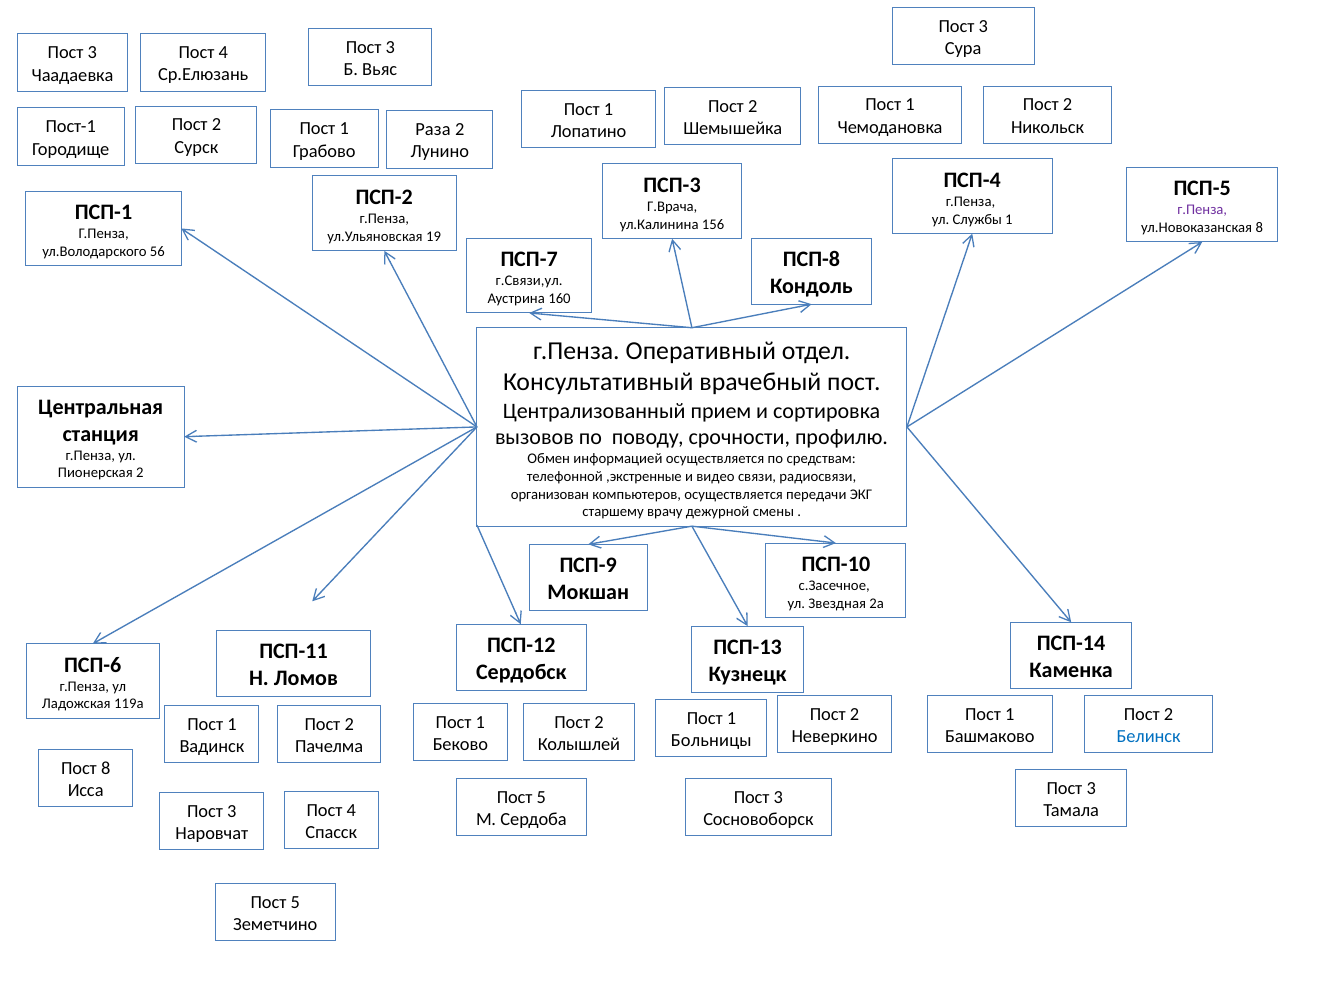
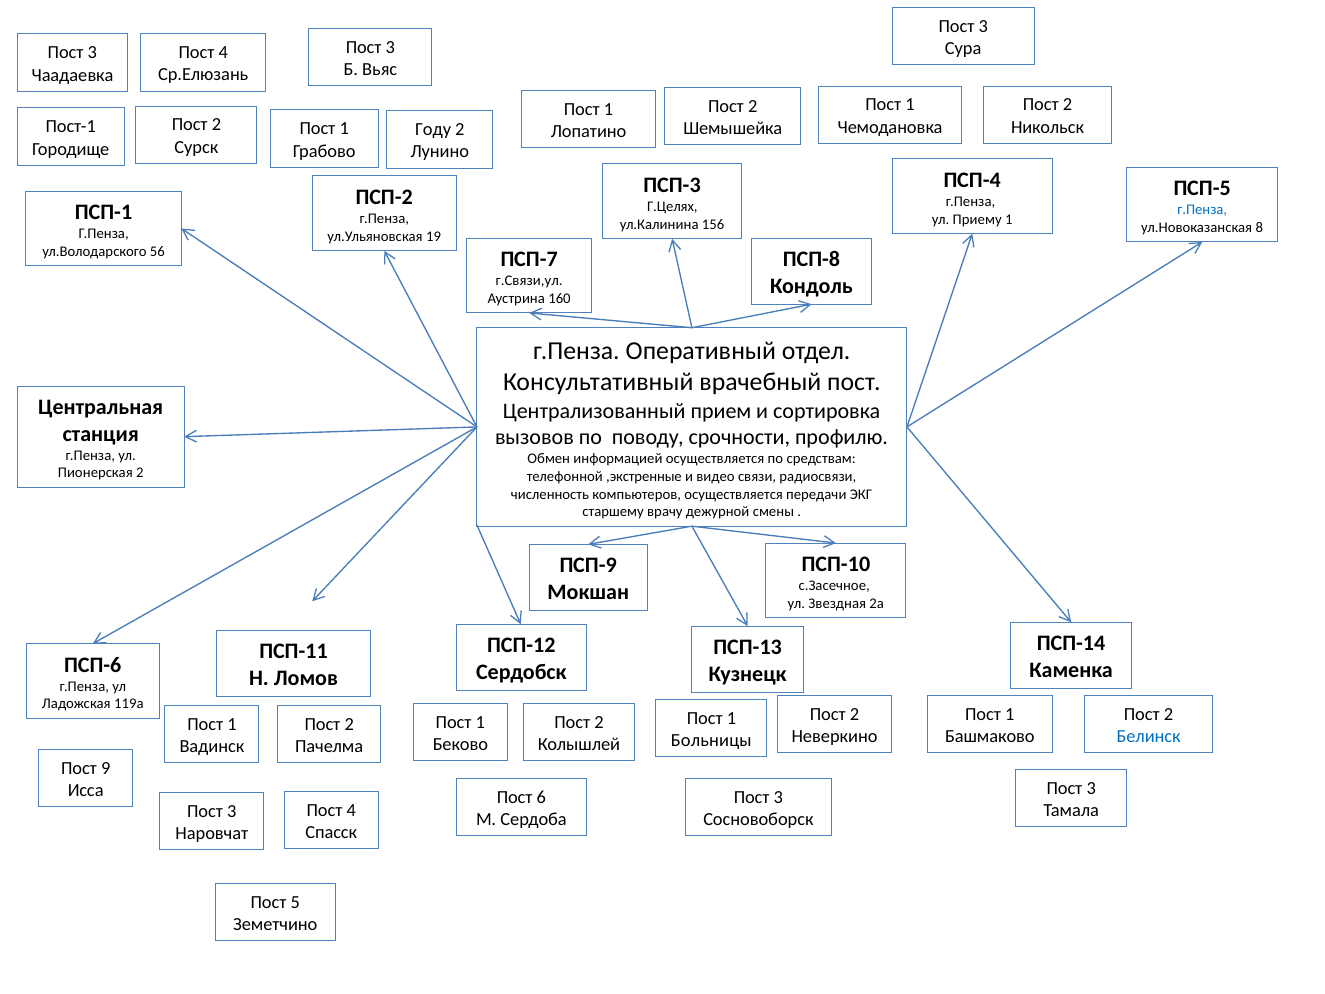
Раза: Раза -> Году
Г.Врача: Г.Врача -> Г.Целях
г.Пенза at (1202, 210) colour: purple -> blue
Службы: Службы -> Приему
организован: организован -> численность
Пост 8: 8 -> 9
5 at (541, 797): 5 -> 6
